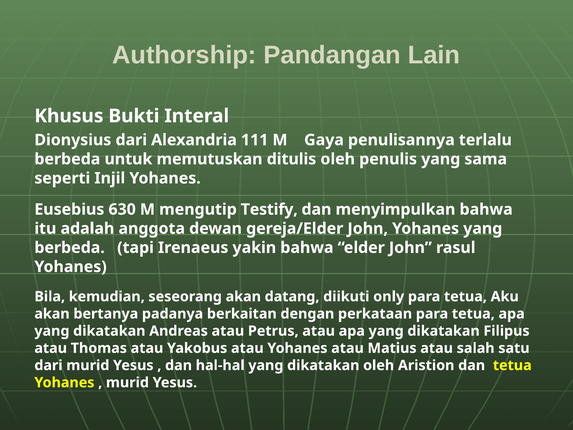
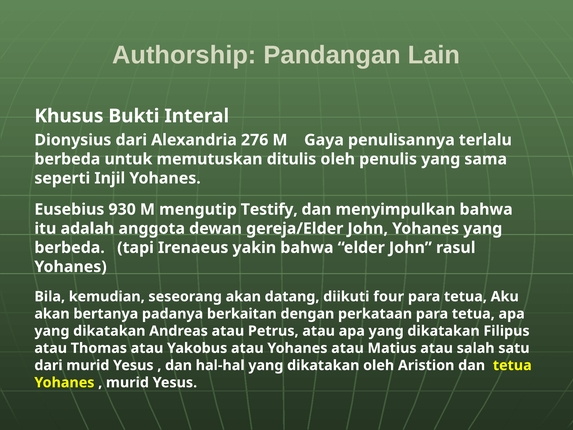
111: 111 -> 276
630: 630 -> 930
only: only -> four
